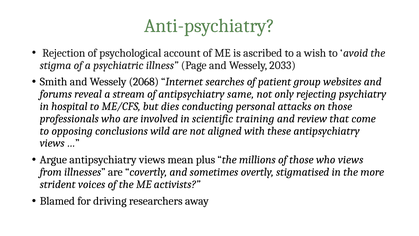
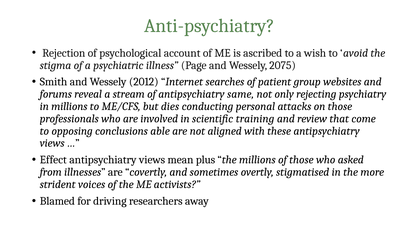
2033: 2033 -> 2075
2068: 2068 -> 2012
in hospital: hospital -> millions
wild: wild -> able
Argue: Argue -> Effect
who views: views -> asked
